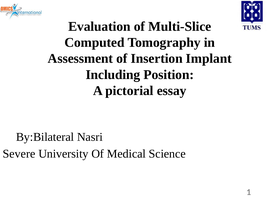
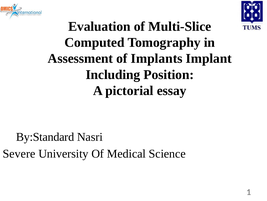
Insertion: Insertion -> Implants
By:Bilateral: By:Bilateral -> By:Standard
